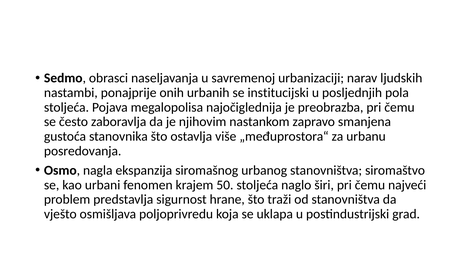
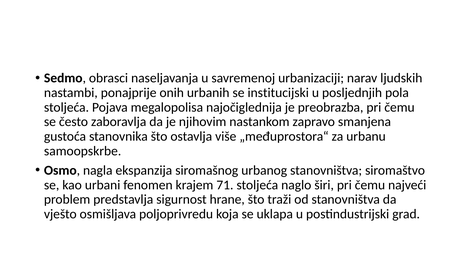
posredovanja: posredovanja -> samoopskrbe
50: 50 -> 71
